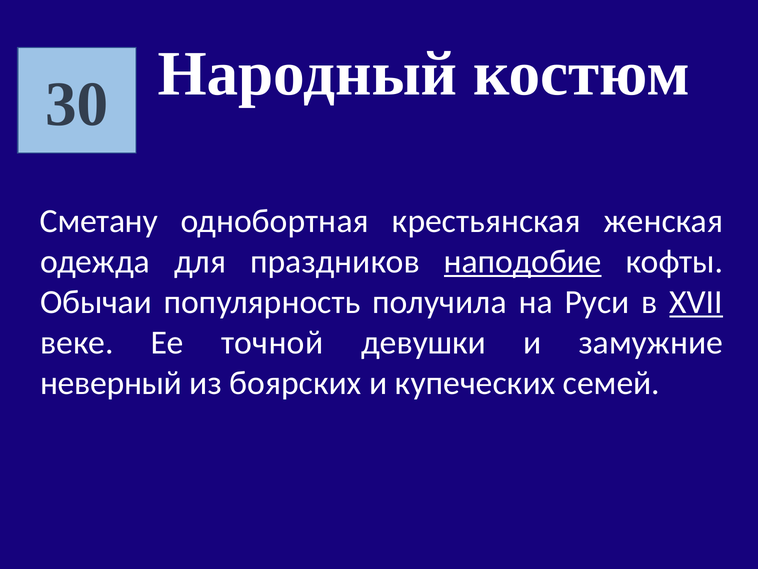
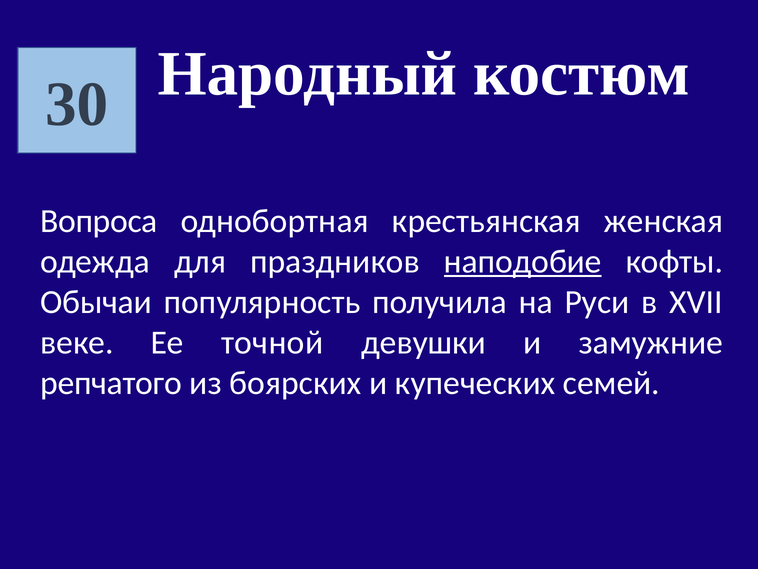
Сметану: Сметану -> Вопроса
XVII underline: present -> none
неверный: неверный -> репчатого
